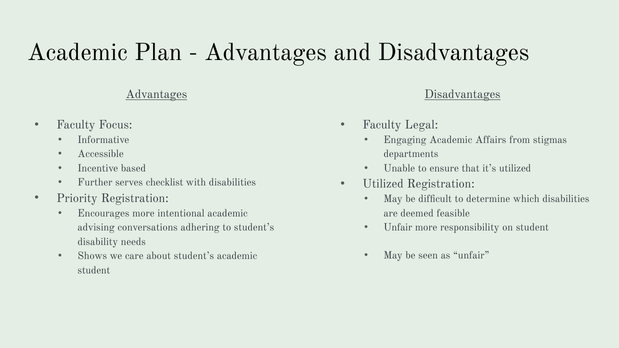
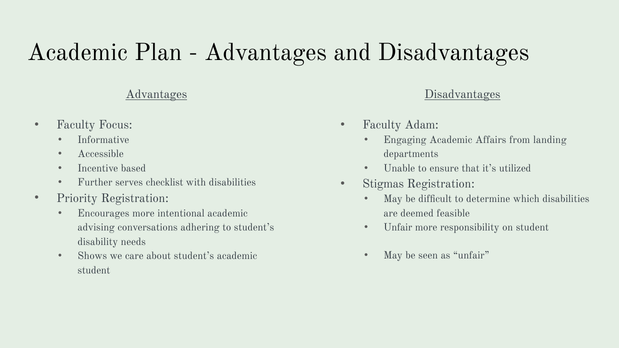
Legal: Legal -> Adam
stigmas: stigmas -> landing
Utilized at (383, 184): Utilized -> Stigmas
